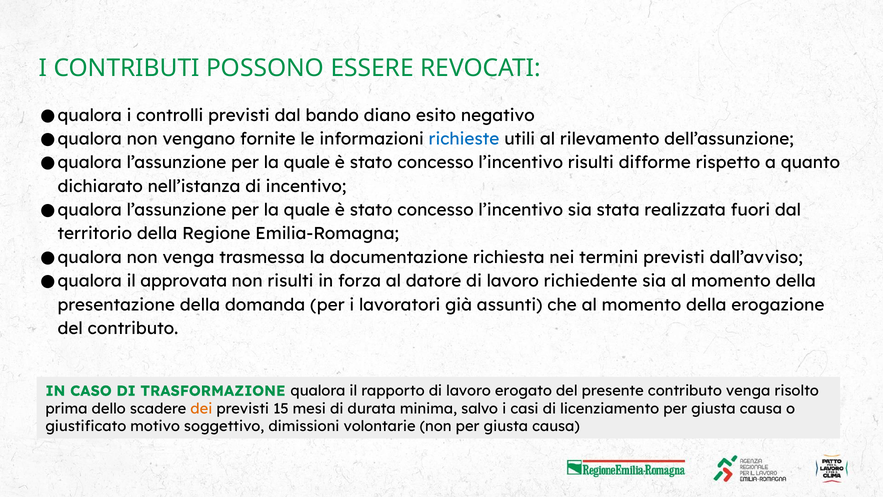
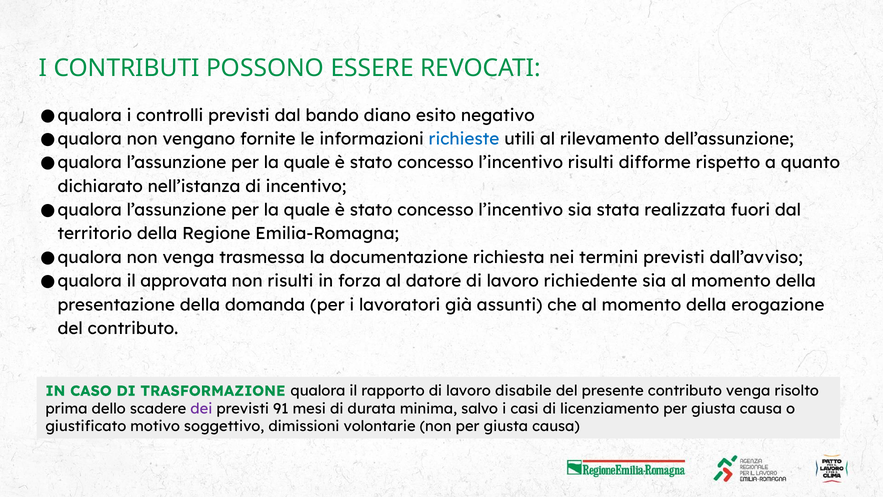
erogato: erogato -> disabile
dei colour: orange -> purple
15: 15 -> 91
